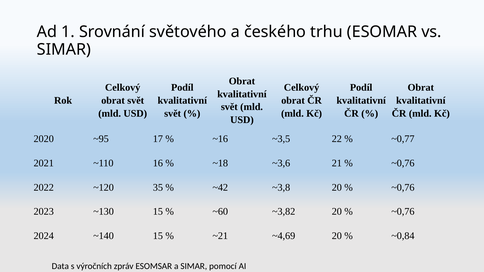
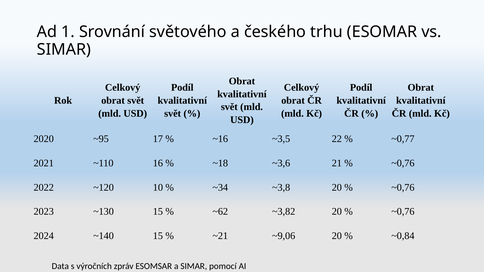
35: 35 -> 10
~42: ~42 -> ~34
~60: ~60 -> ~62
~4,69: ~4,69 -> ~9,06
